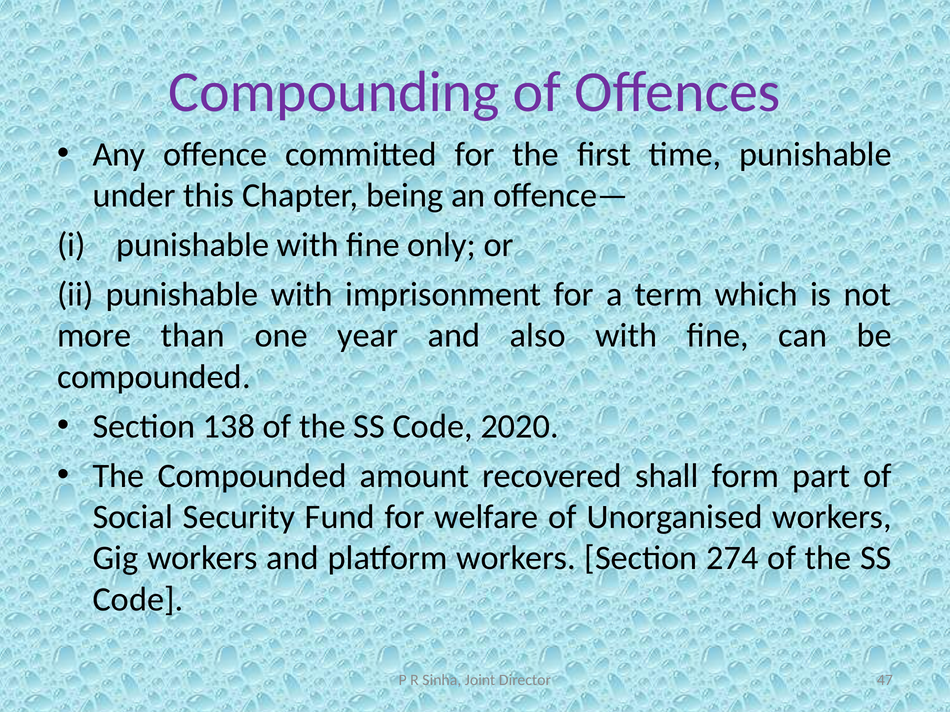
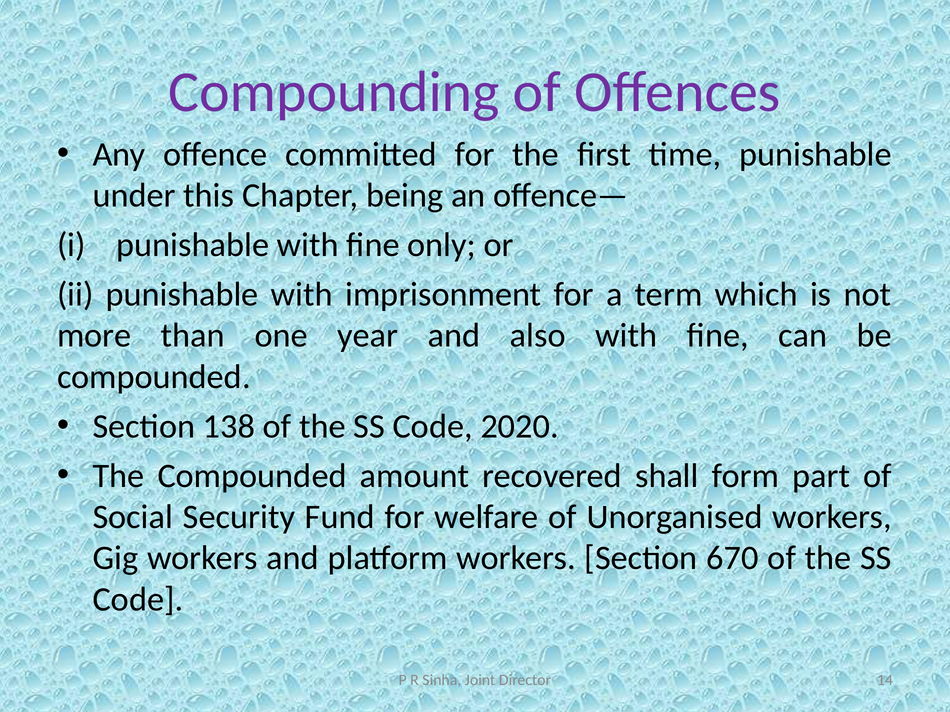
274: 274 -> 670
47: 47 -> 14
